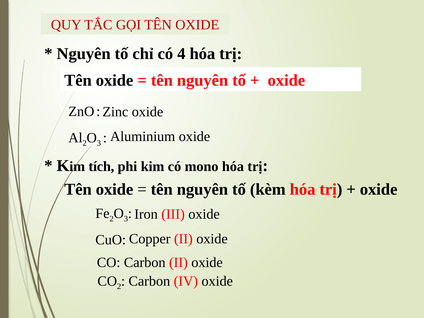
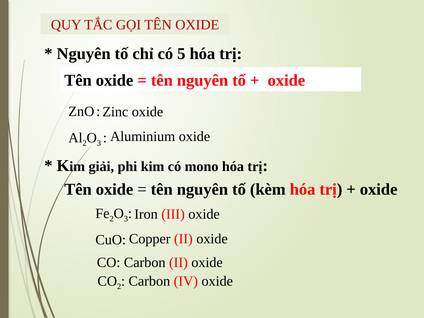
4: 4 -> 5
tích: tích -> giải
